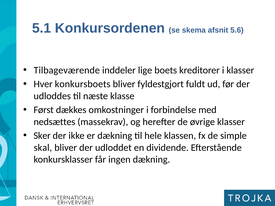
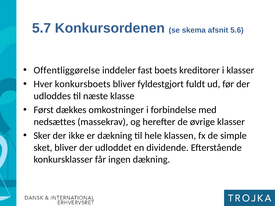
5.1: 5.1 -> 5.7
Tilbageværende: Tilbageværende -> Offentliggørelse
lige: lige -> fast
skal: skal -> sket
